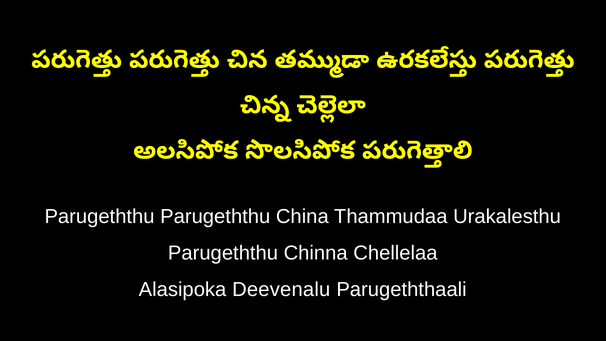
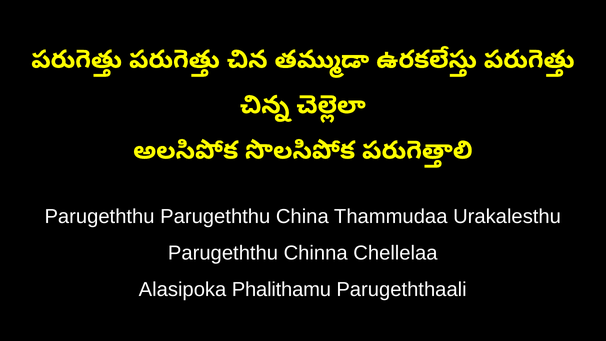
Deevenalu: Deevenalu -> Phalithamu
